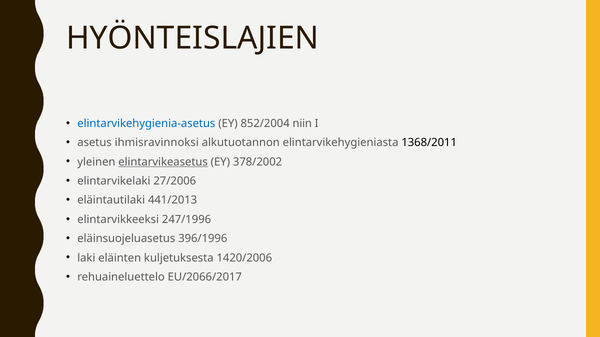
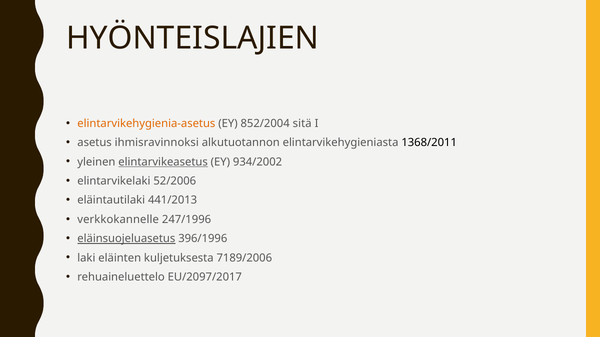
elintarvikehygienia-asetus colour: blue -> orange
niin: niin -> sitä
378/2002: 378/2002 -> 934/2002
27/2006: 27/2006 -> 52/2006
elintarvikkeeksi: elintarvikkeeksi -> verkkokannelle
eläinsuojeluasetus underline: none -> present
1420/2006: 1420/2006 -> 7189/2006
EU/2066/2017: EU/2066/2017 -> EU/2097/2017
